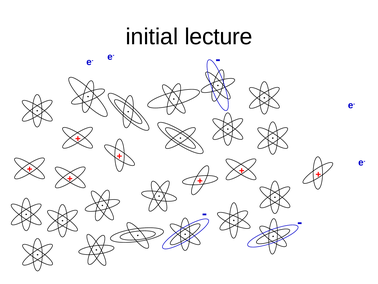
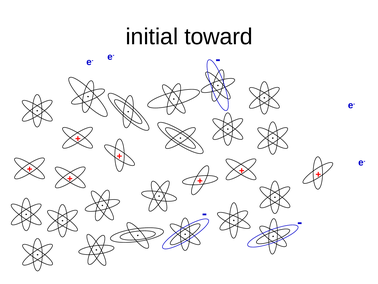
lecture: lecture -> toward
